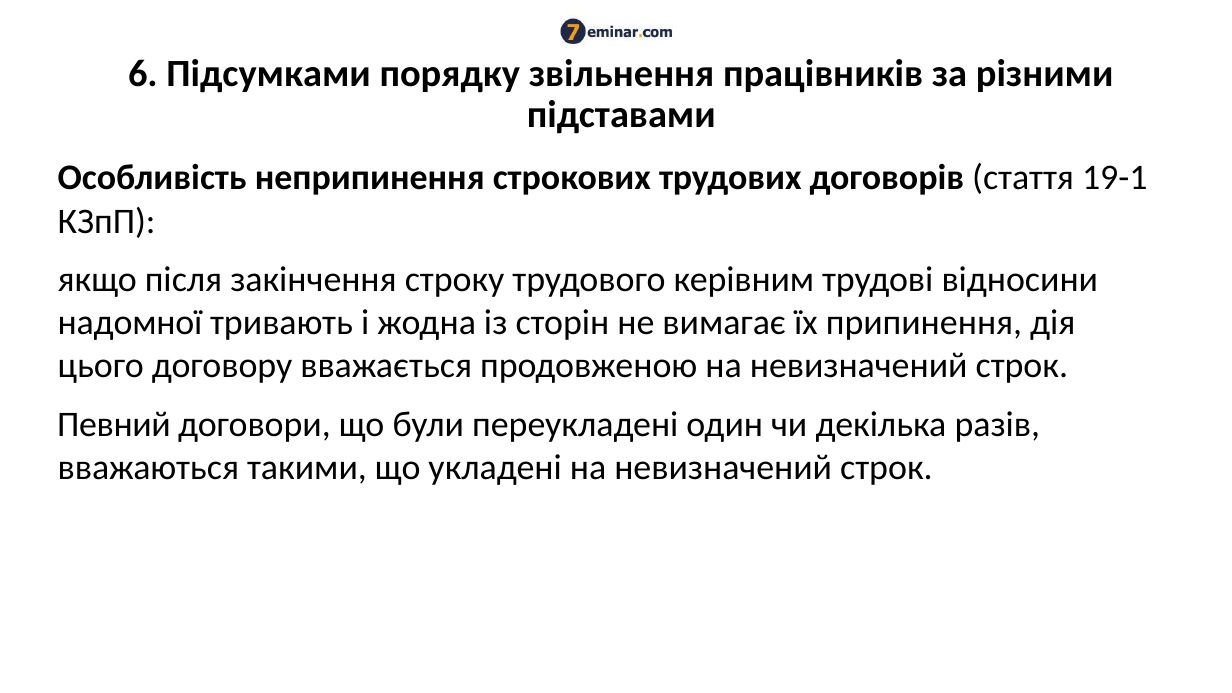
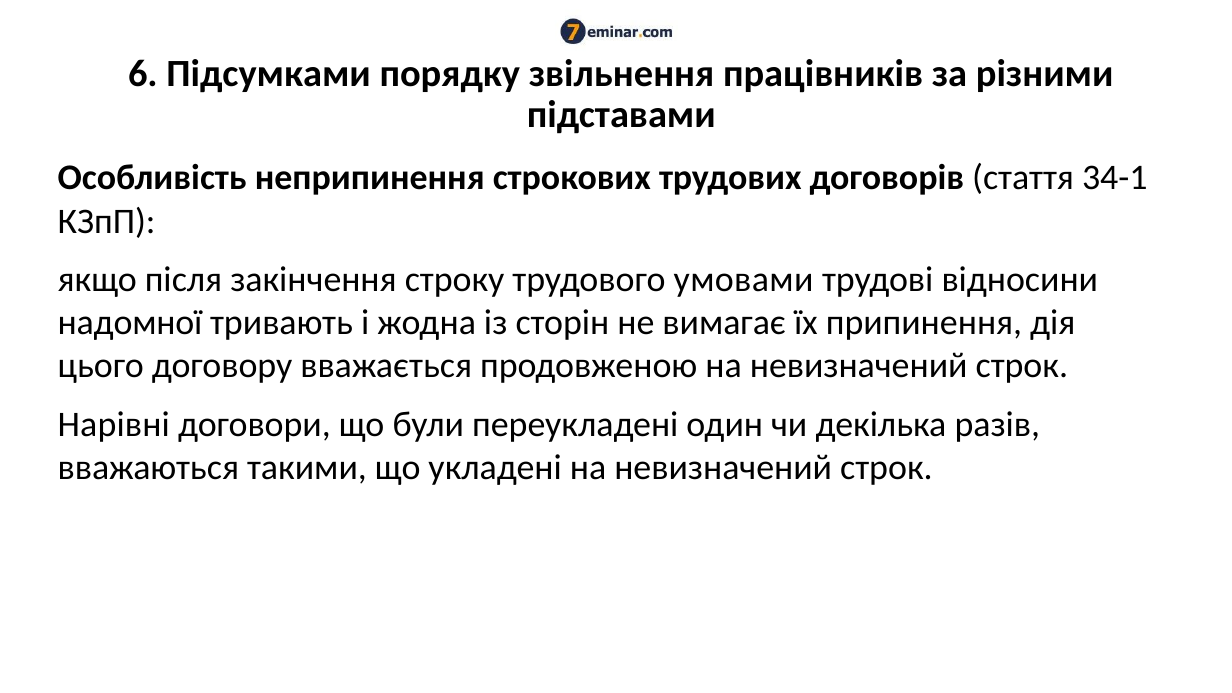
19-1: 19-1 -> 34-1
керівним: керівним -> умовами
Певний: Певний -> Нарівні
